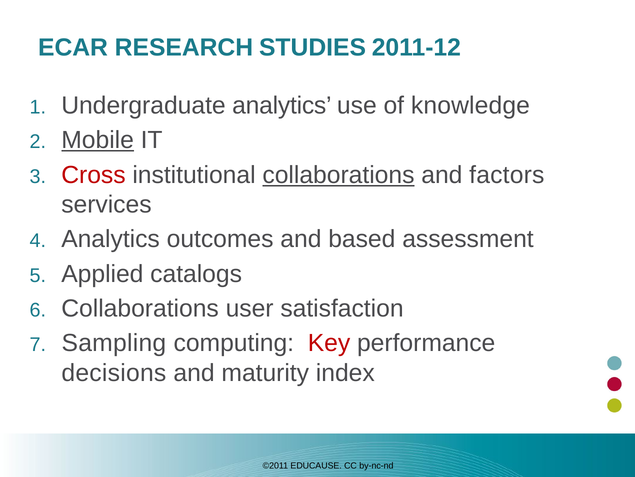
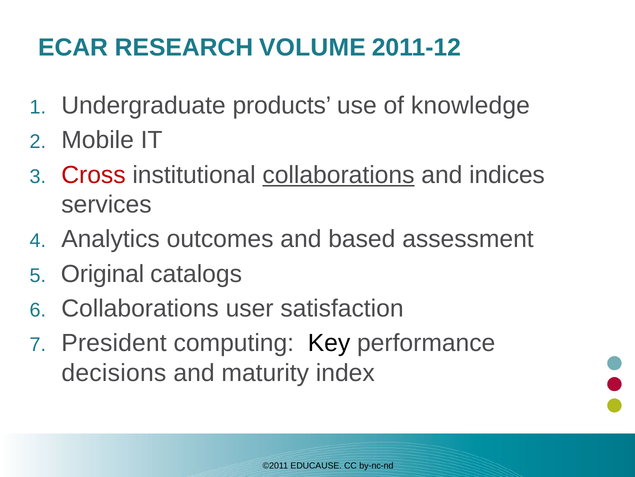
STUDIES: STUDIES -> VOLUME
Undergraduate analytics: analytics -> products
Mobile underline: present -> none
factors: factors -> indices
Applied: Applied -> Original
Sampling: Sampling -> President
Key colour: red -> black
